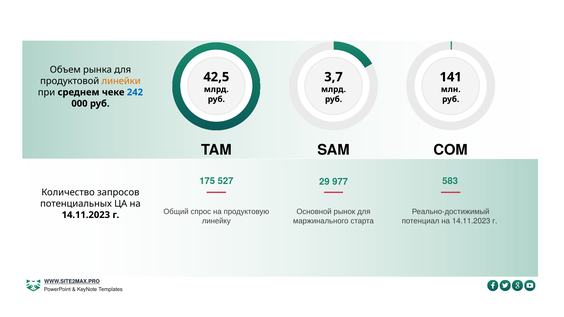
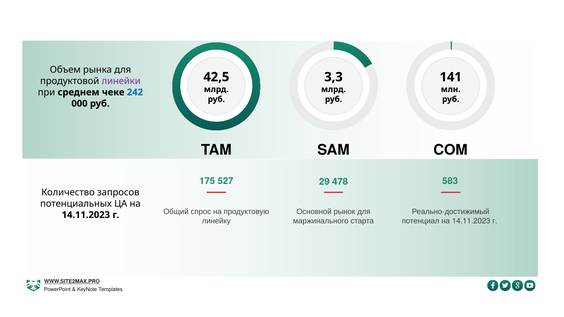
3,7: 3,7 -> 3,3
линейки colour: orange -> purple
977: 977 -> 478
